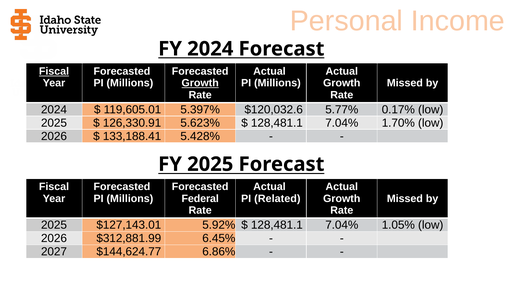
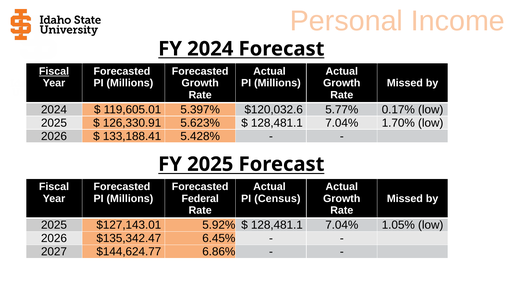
Growth at (200, 83) underline: present -> none
Related: Related -> Census
$312,881.99: $312,881.99 -> $135,342.47
